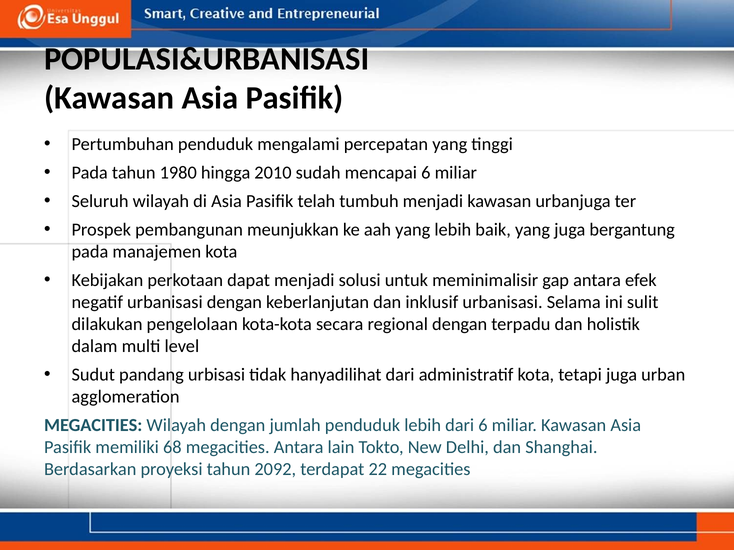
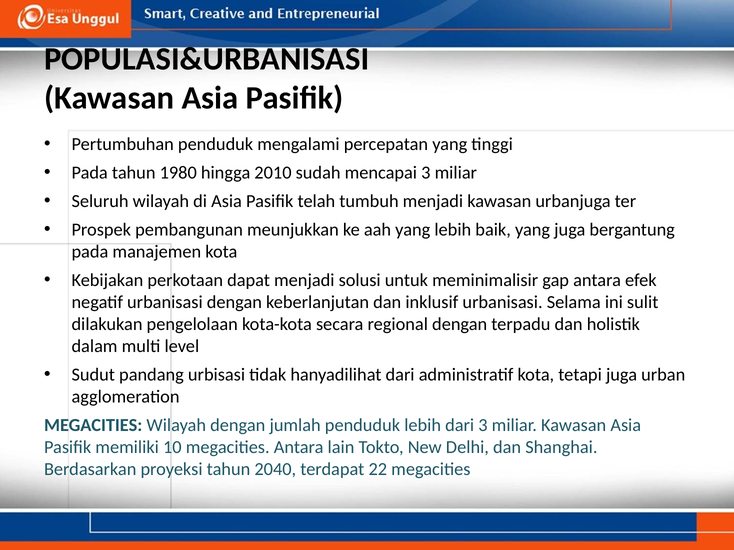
mencapai 6: 6 -> 3
dari 6: 6 -> 3
68: 68 -> 10
2092: 2092 -> 2040
